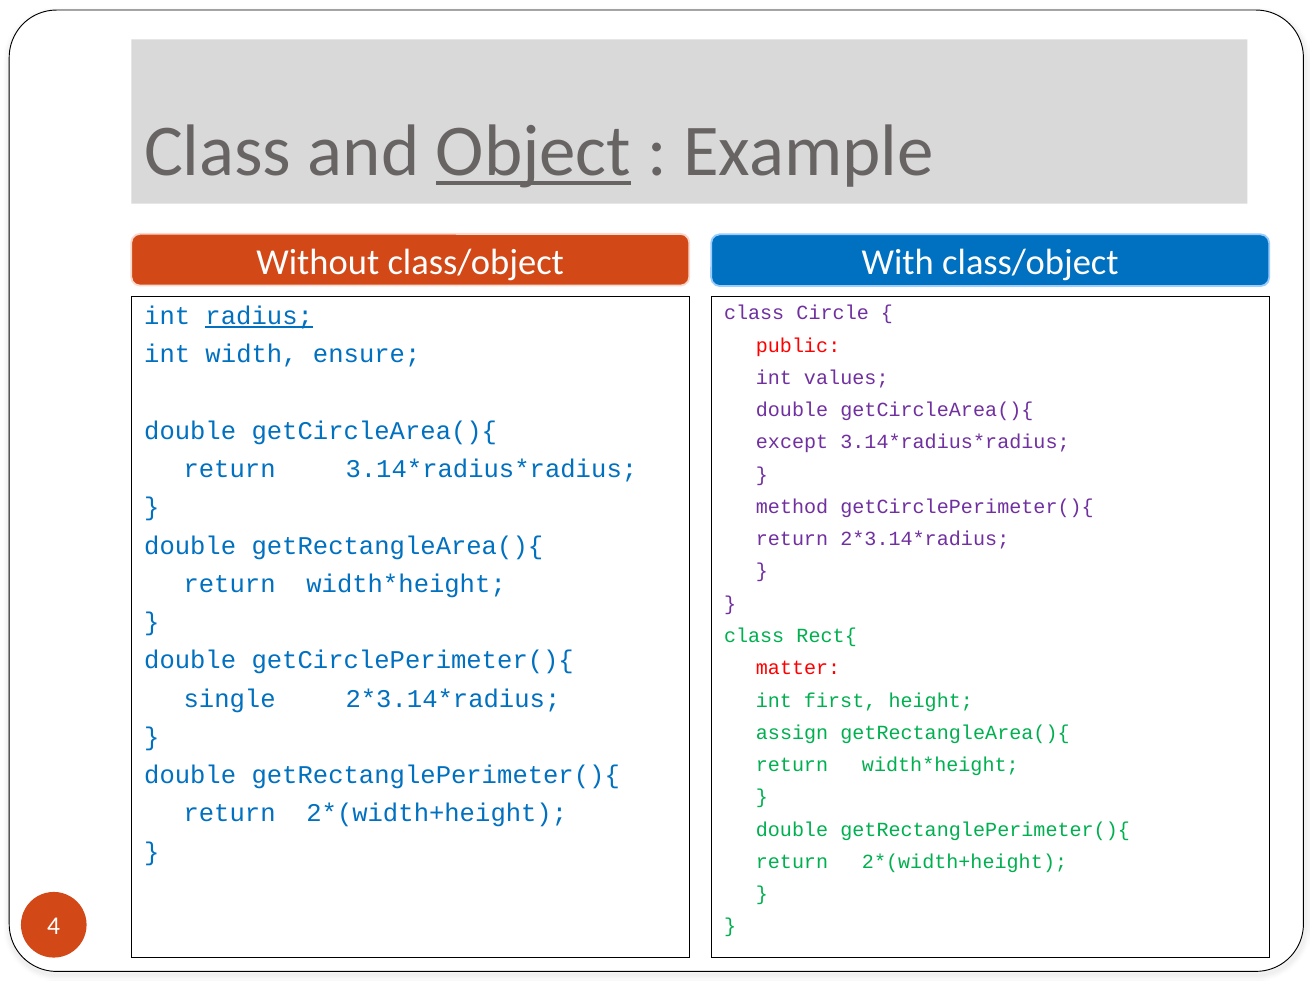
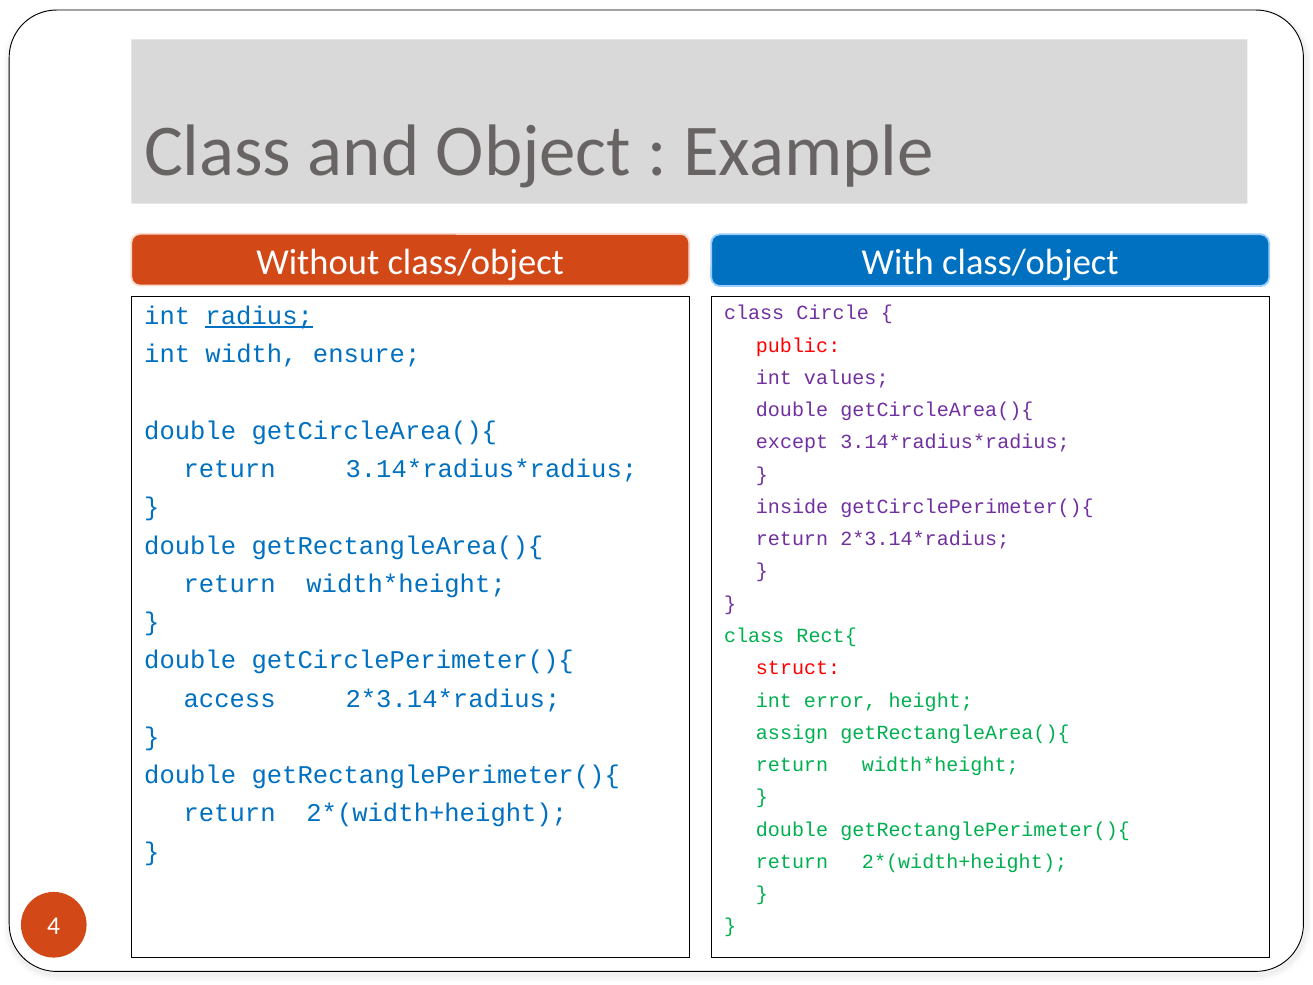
Object underline: present -> none
method: method -> inside
matter: matter -> struct
single: single -> access
first: first -> error
